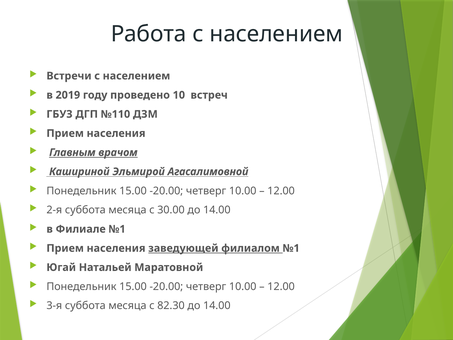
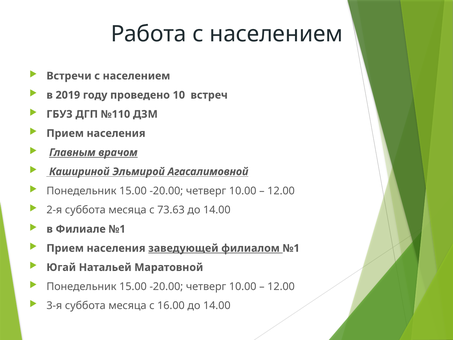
30.00: 30.00 -> 73.63
82.30: 82.30 -> 16.00
